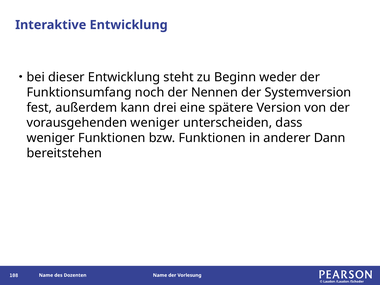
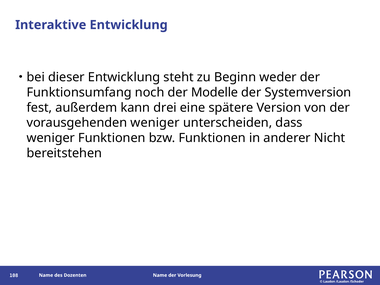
Nennen: Nennen -> Modelle
Dann: Dann -> Nicht
